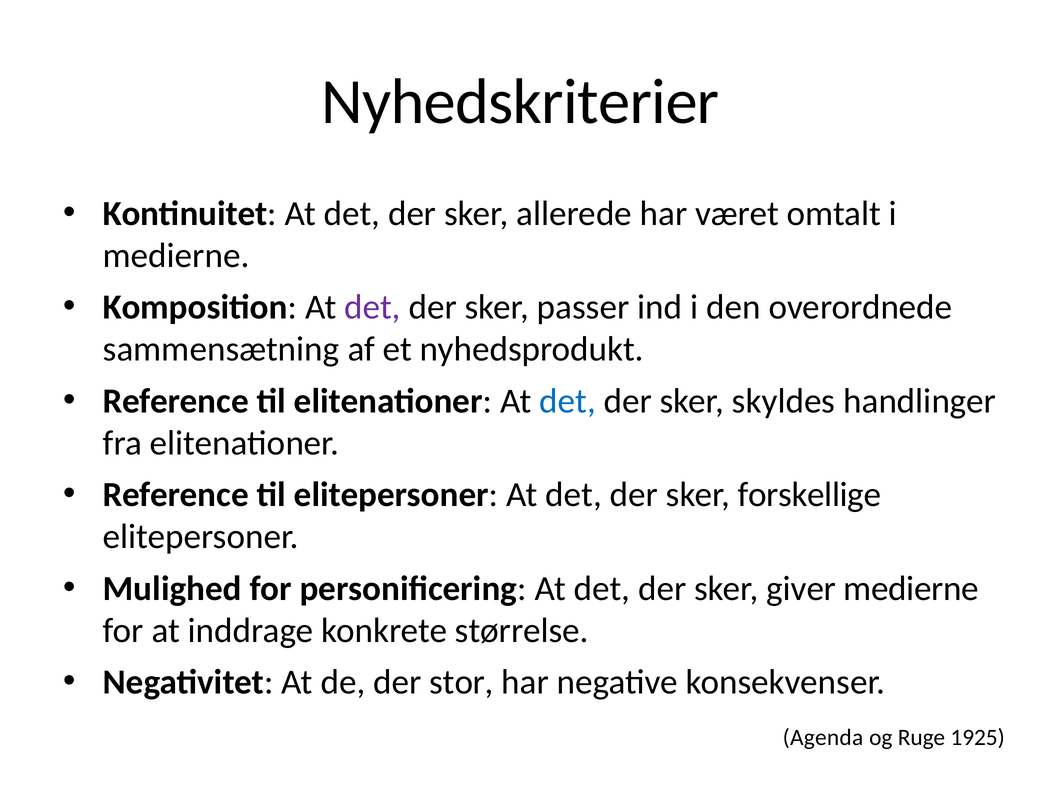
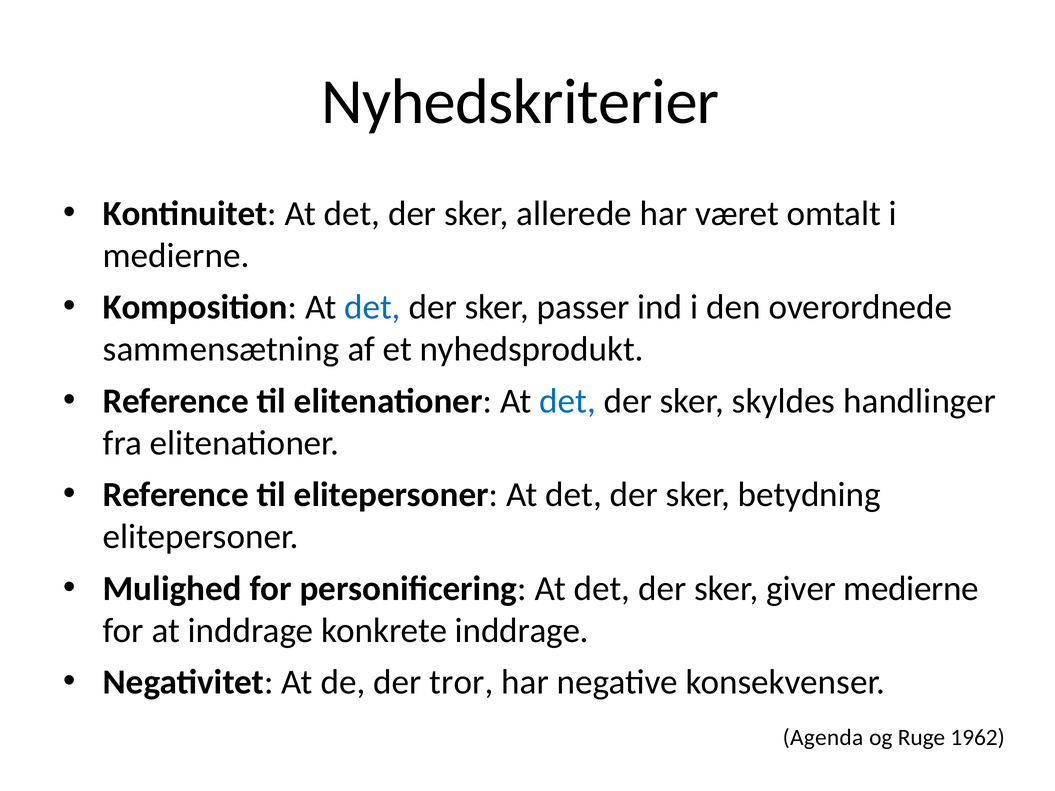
det at (373, 307) colour: purple -> blue
forskellige: forskellige -> betydning
konkrete størrelse: størrelse -> inddrage
stor: stor -> tror
1925: 1925 -> 1962
